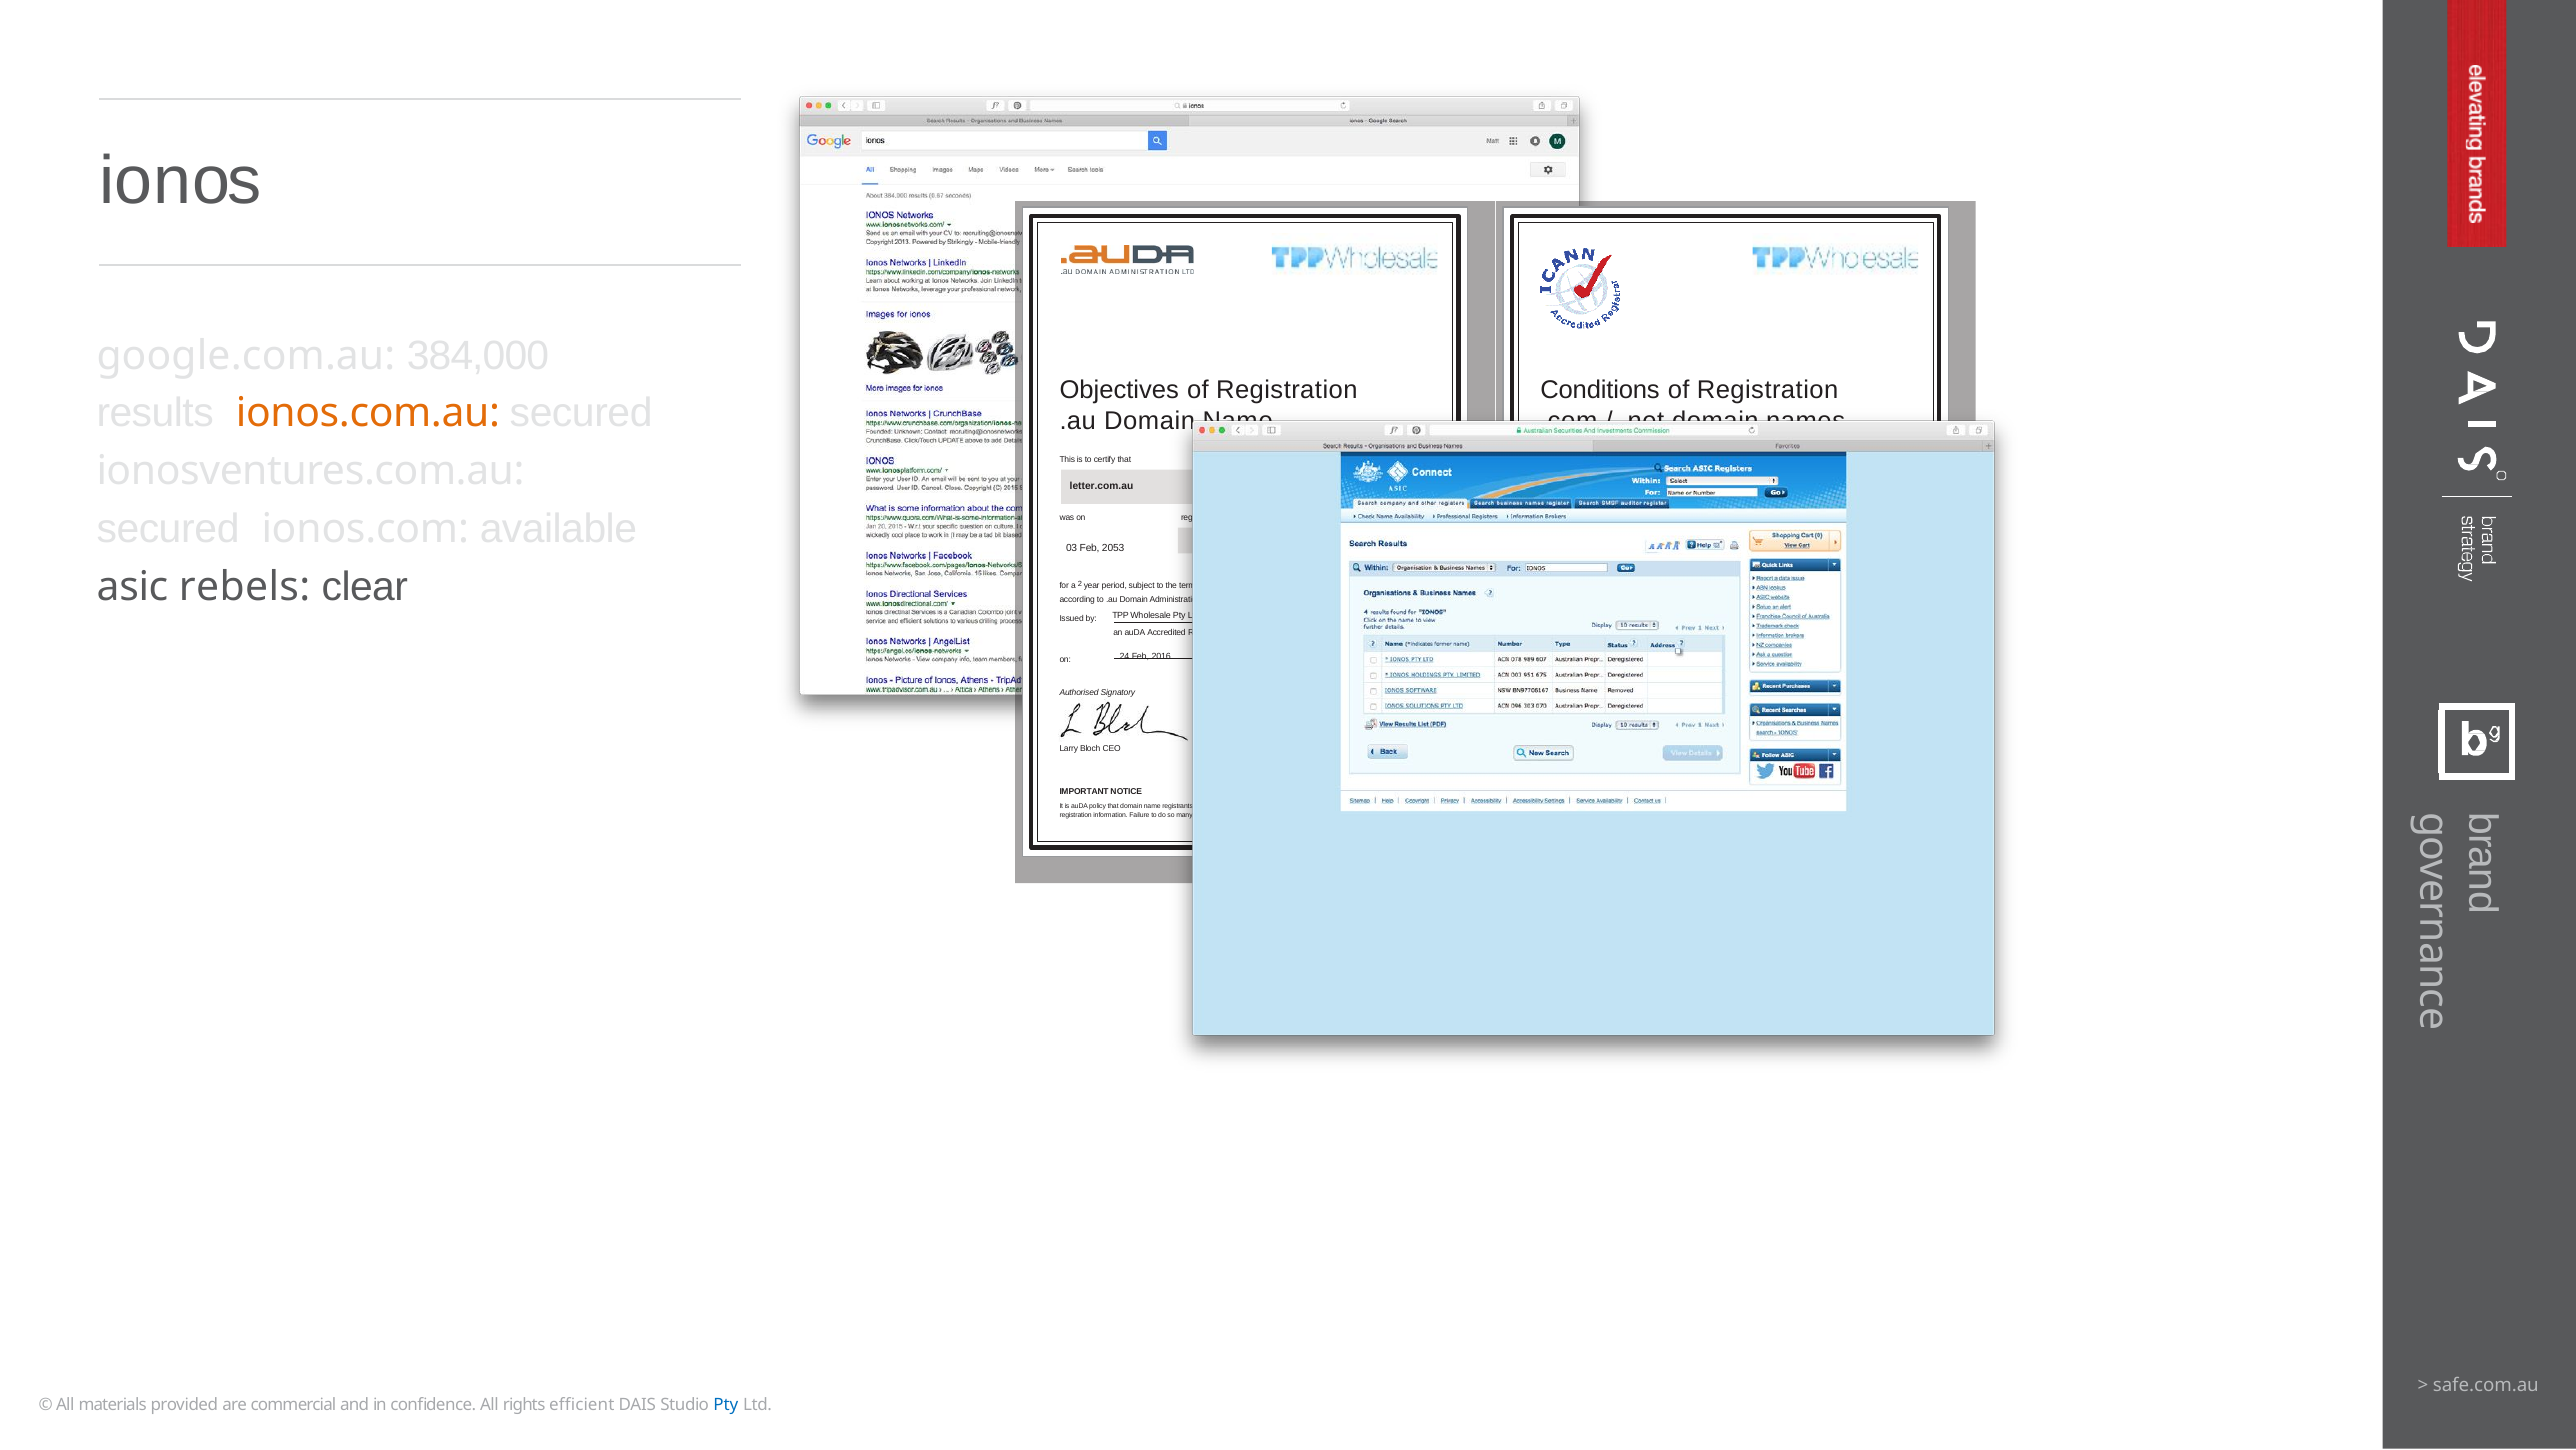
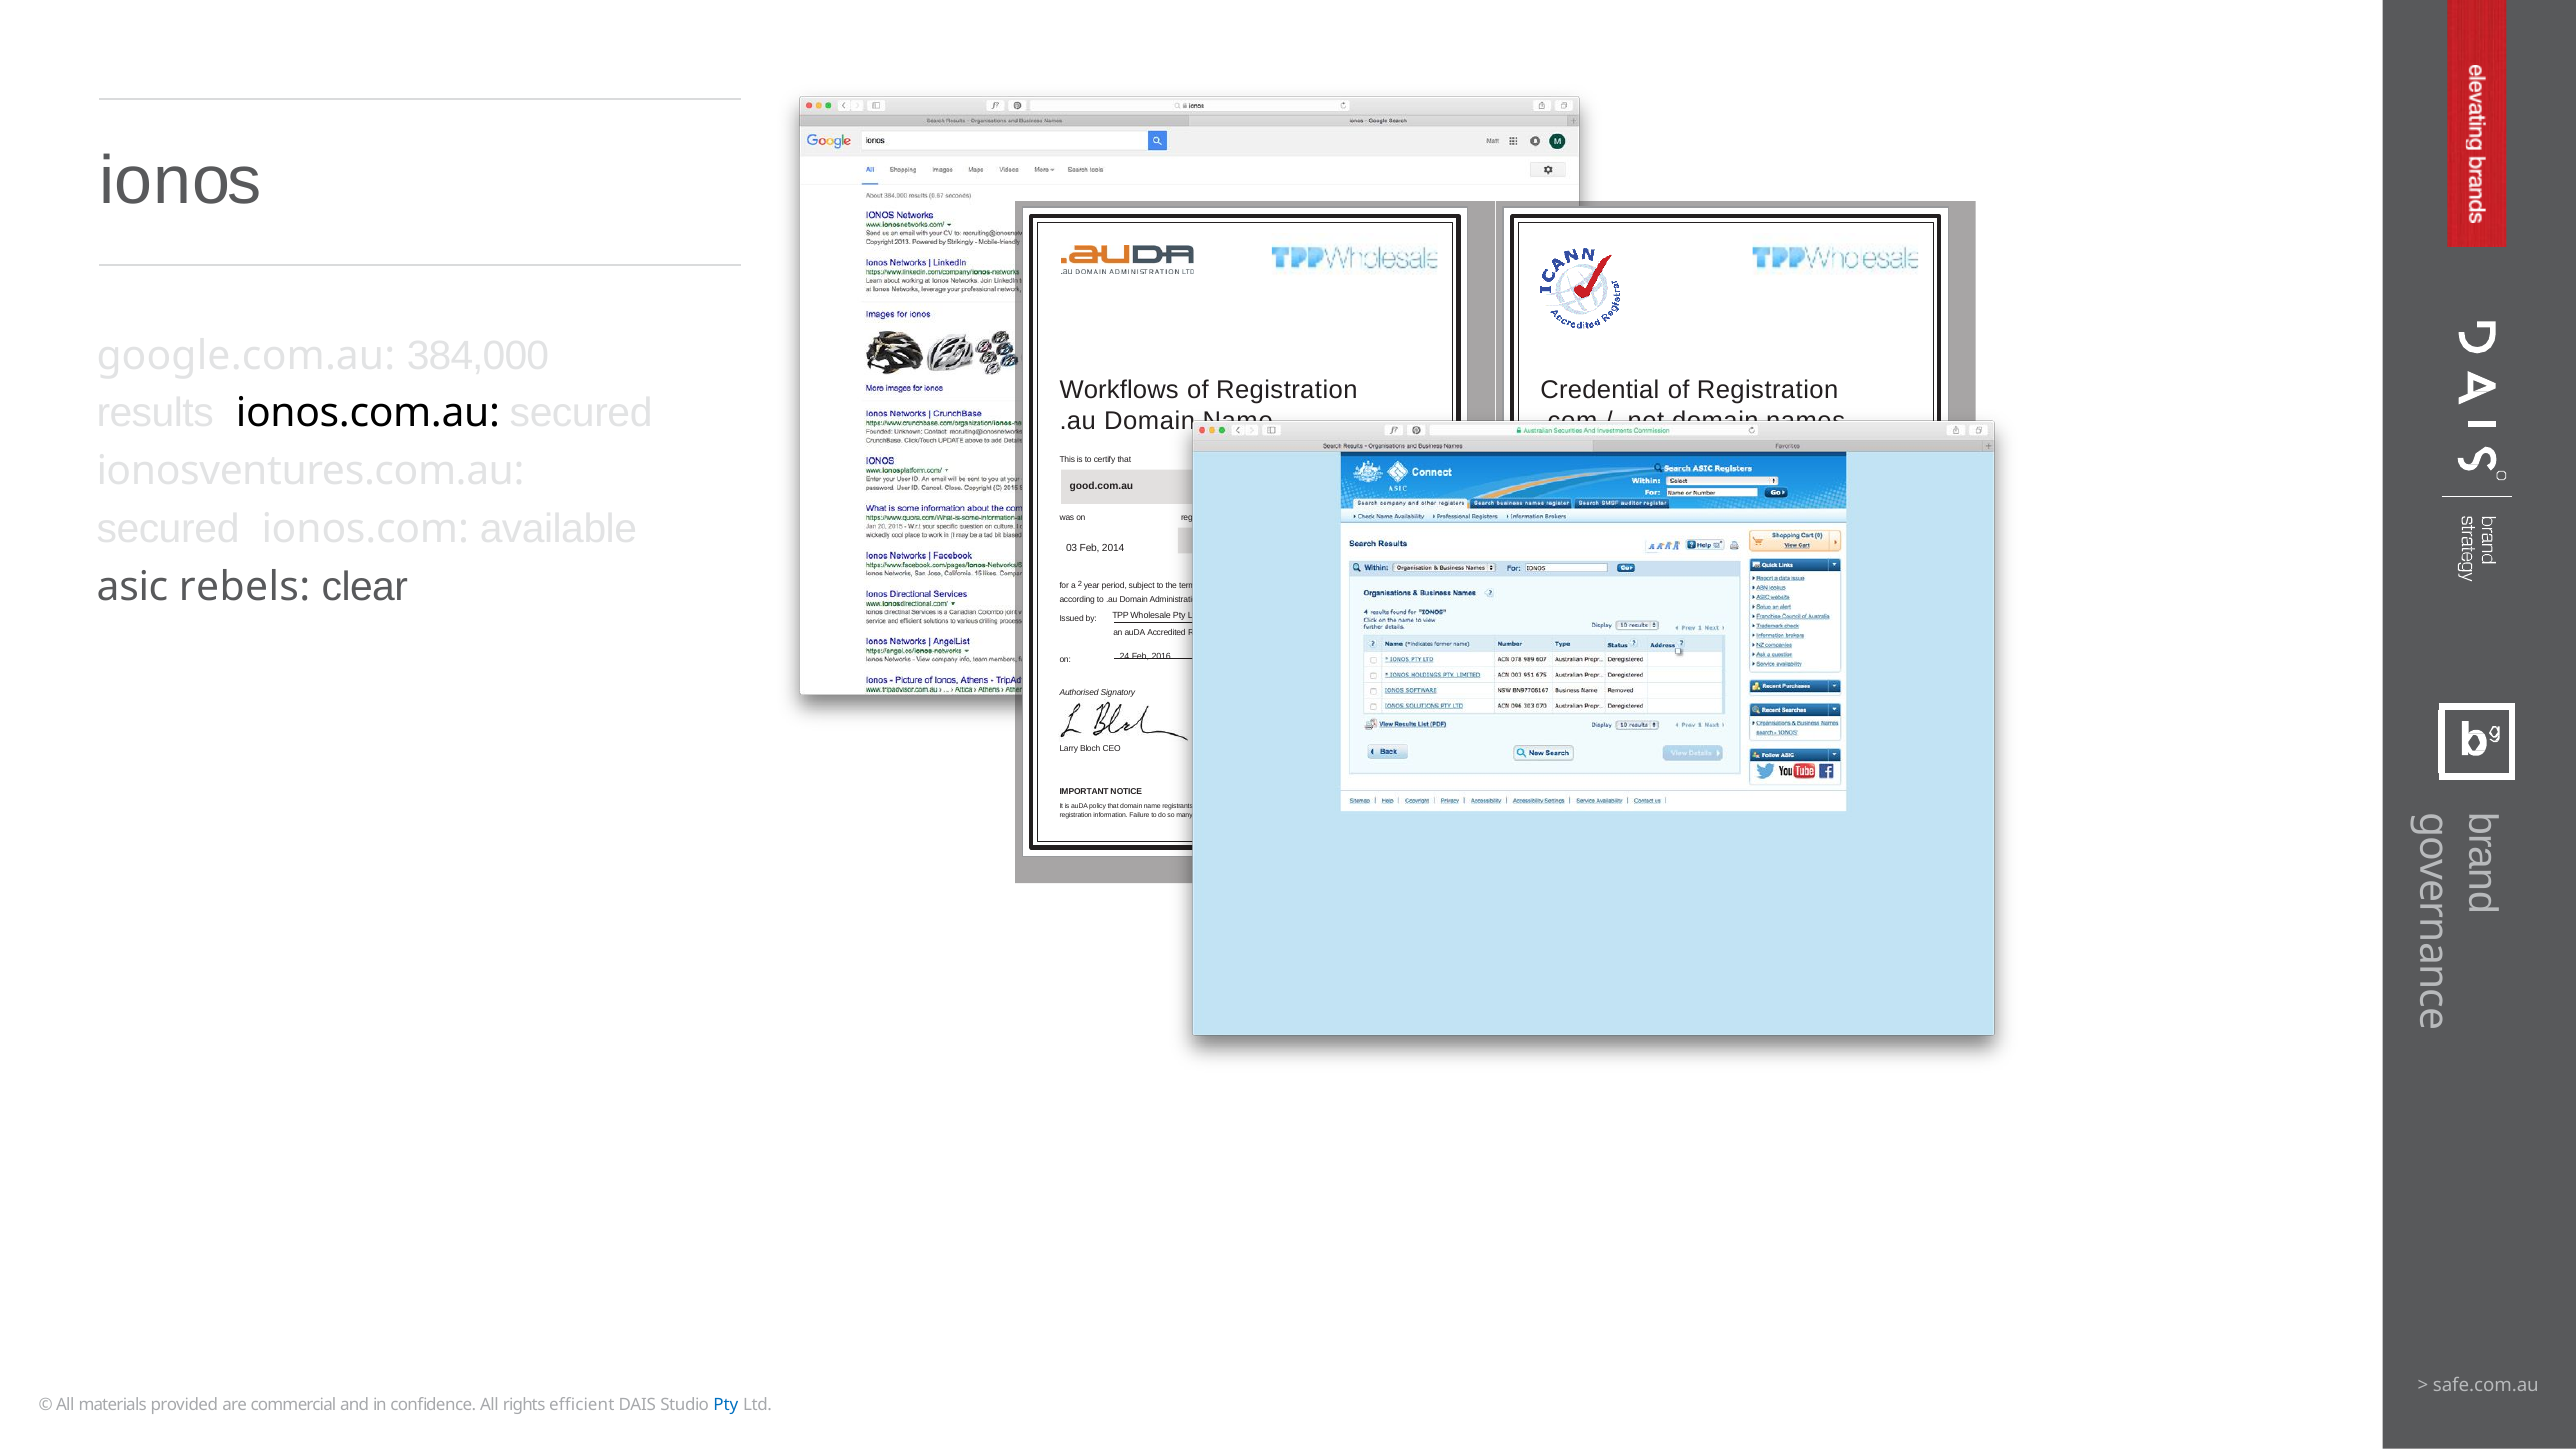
Objectives: Objectives -> Workflows
Conditions at (1600, 390): Conditions -> Credential
ionos.com.au colour: orange -> black
letter.com.au: letter.com.au -> good.com.au
2053: 2053 -> 2014
